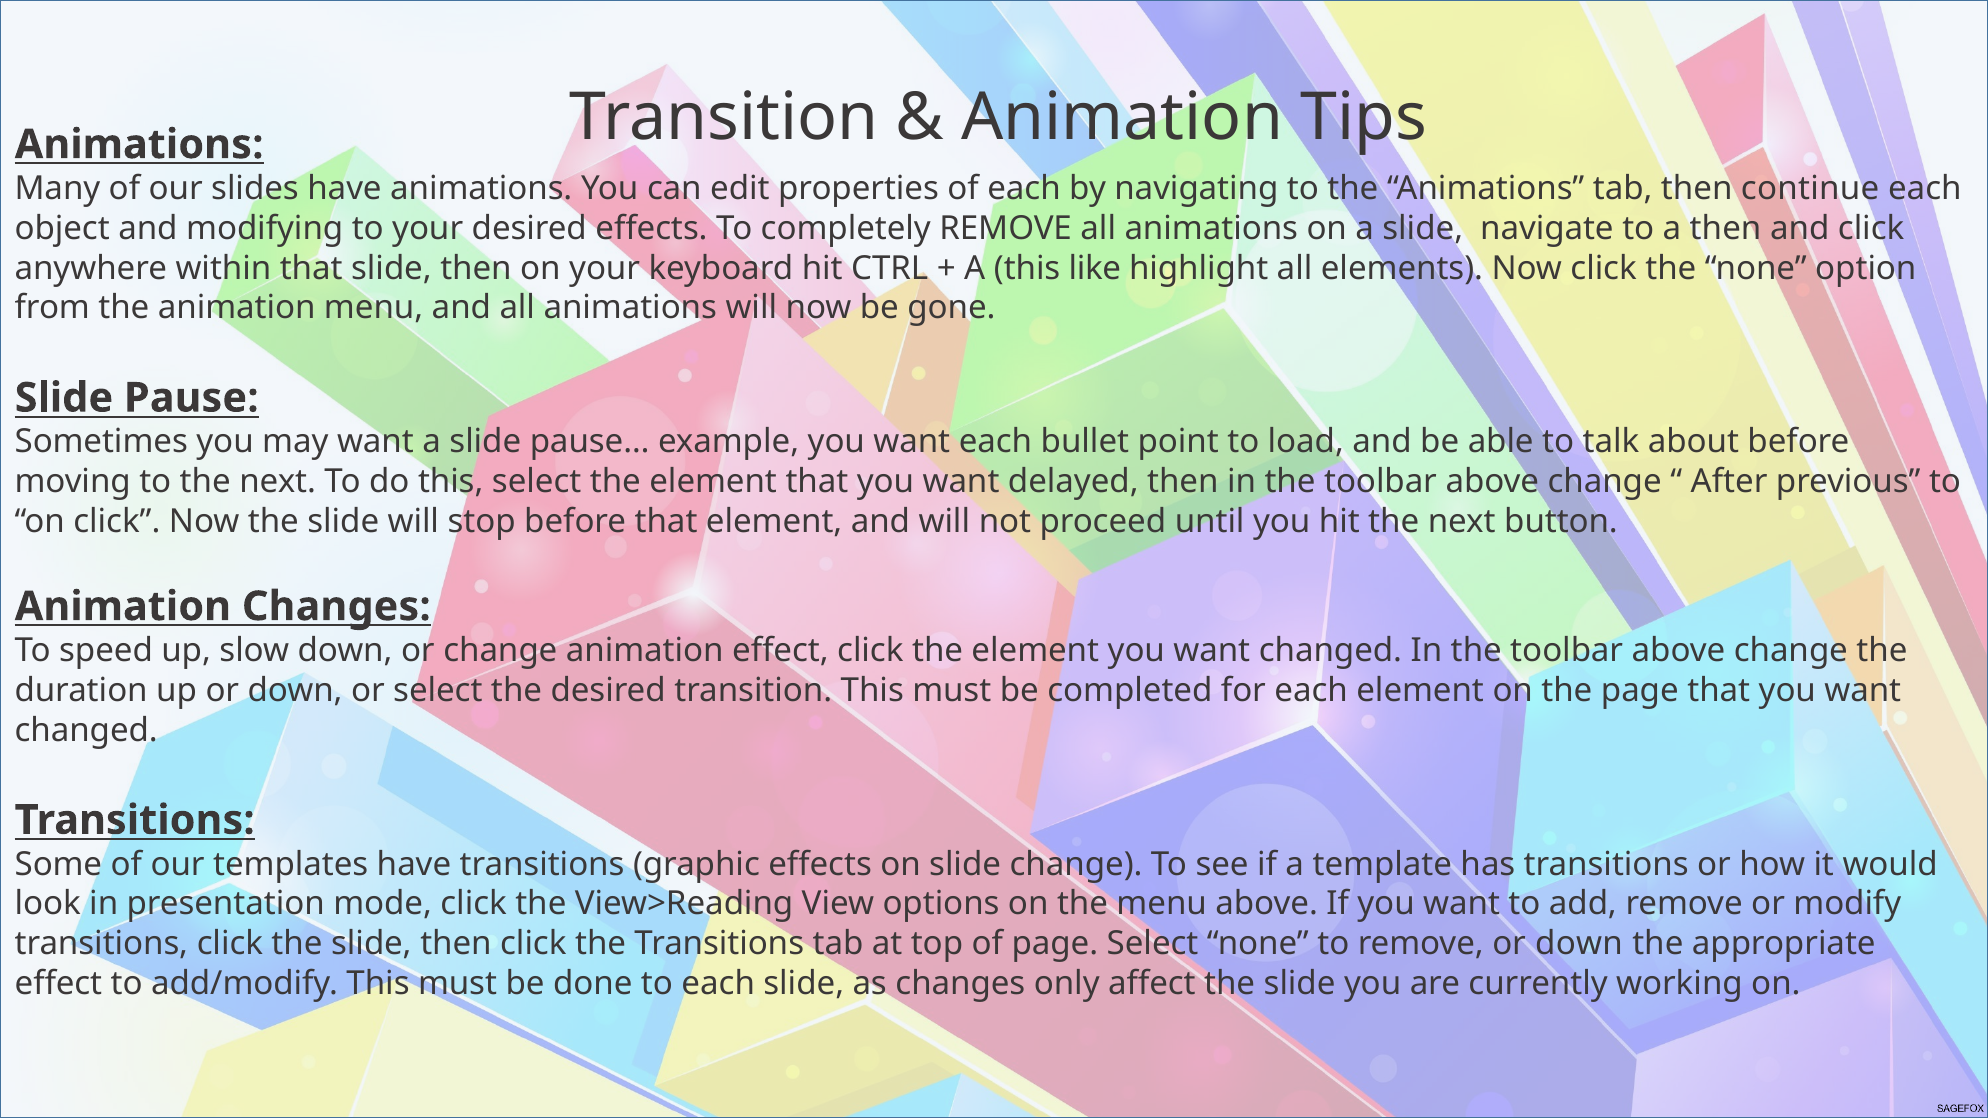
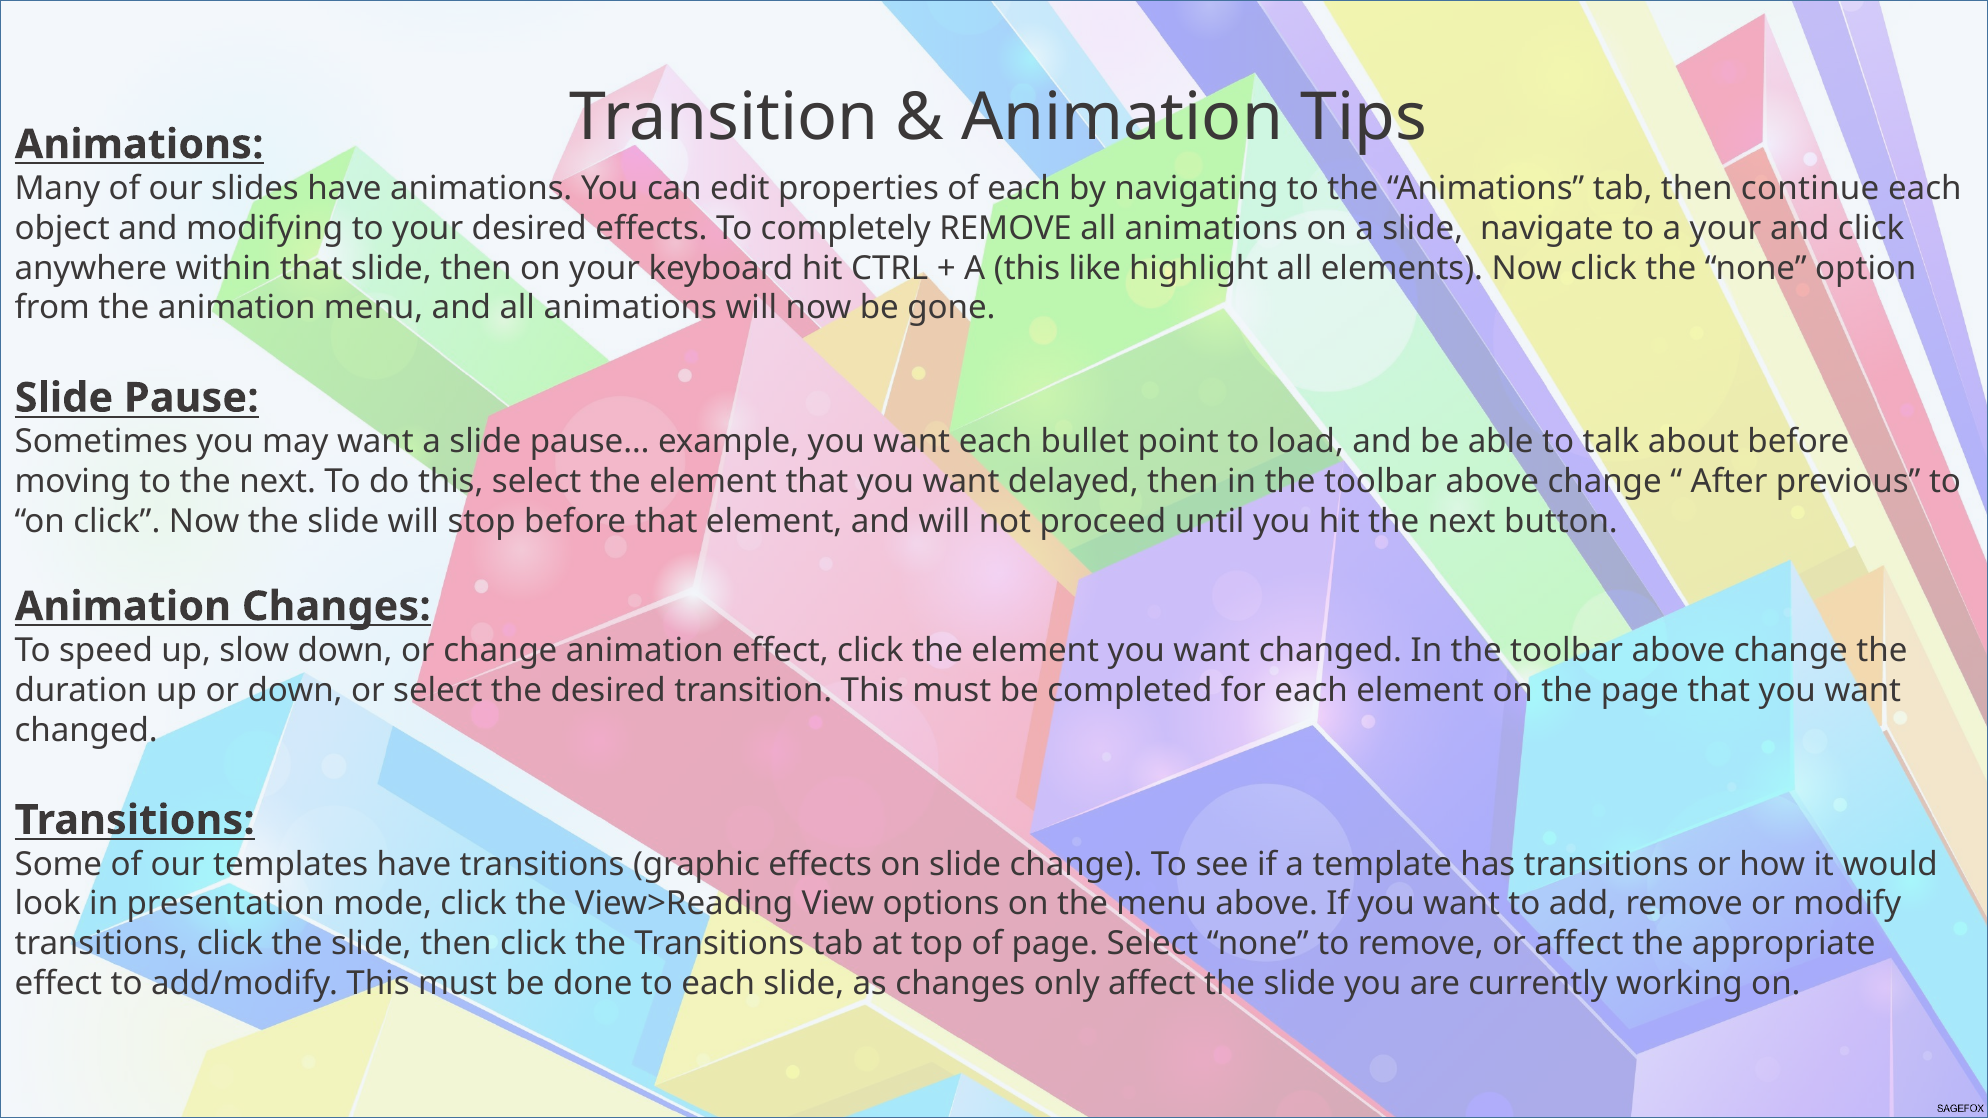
a then: then -> your
remove or down: down -> affect
